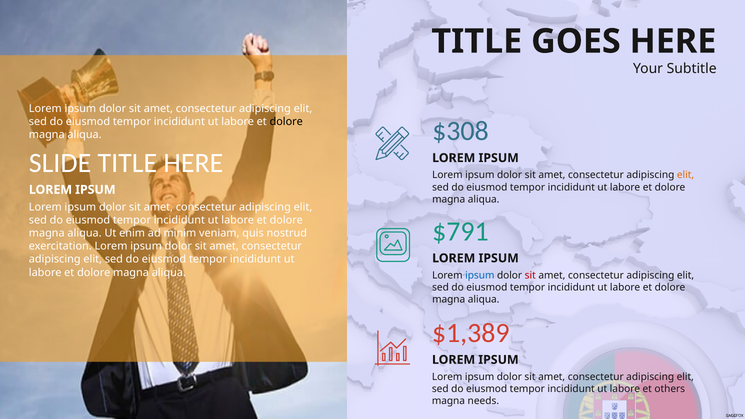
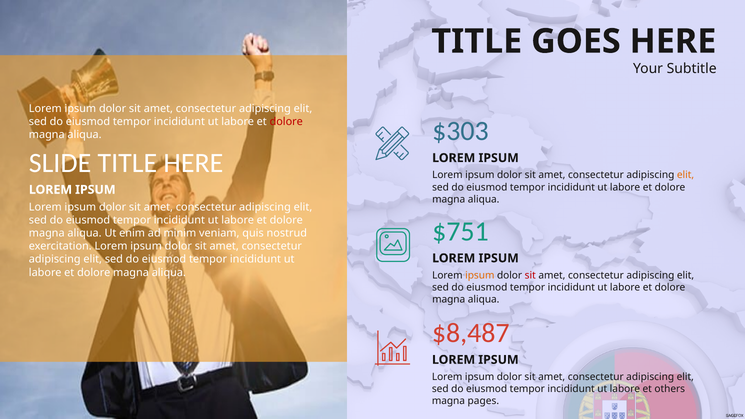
dolore at (286, 122) colour: black -> red
$308: $308 -> $303
$791: $791 -> $751
ipsum at (480, 275) colour: blue -> orange
$1,389: $1,389 -> $8,487
needs: needs -> pages
